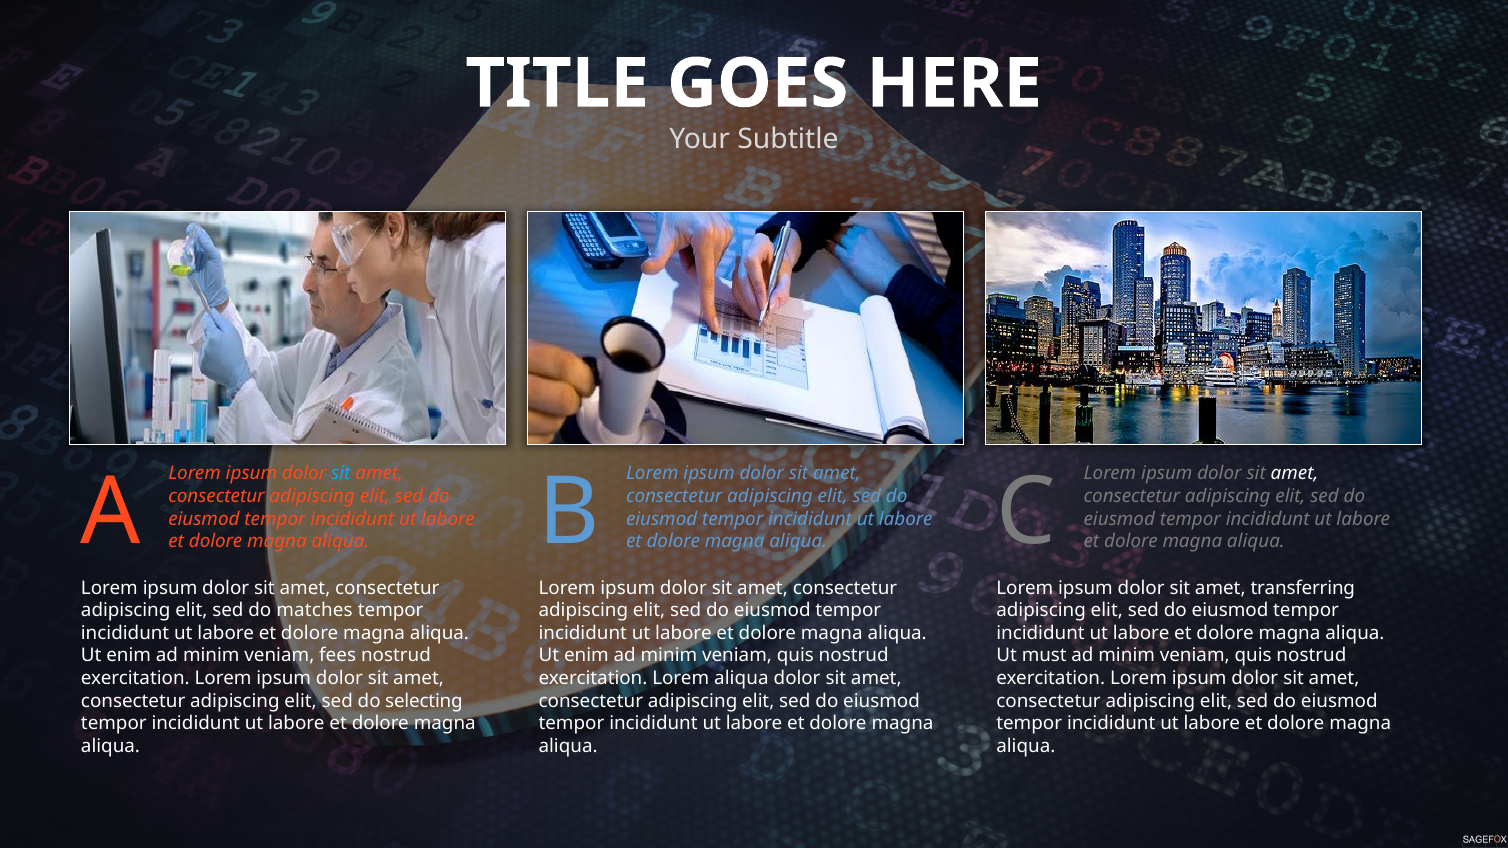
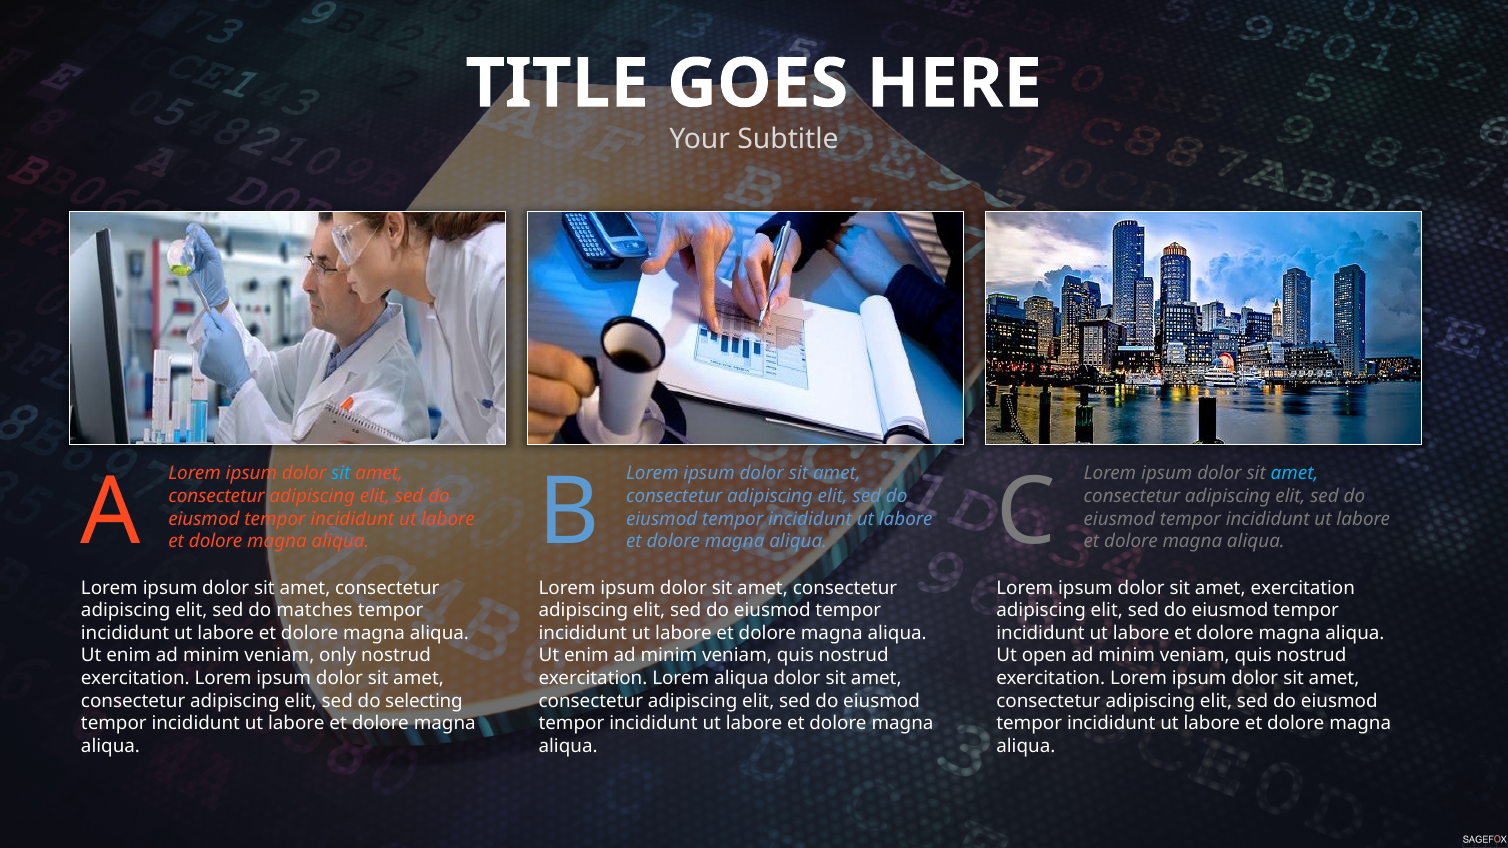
amet at (1295, 474) colour: white -> light blue
amet transferring: transferring -> exercitation
fees: fees -> only
must: must -> open
